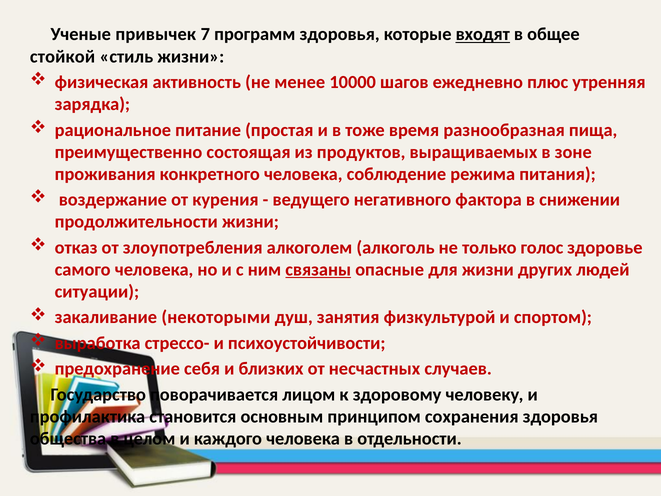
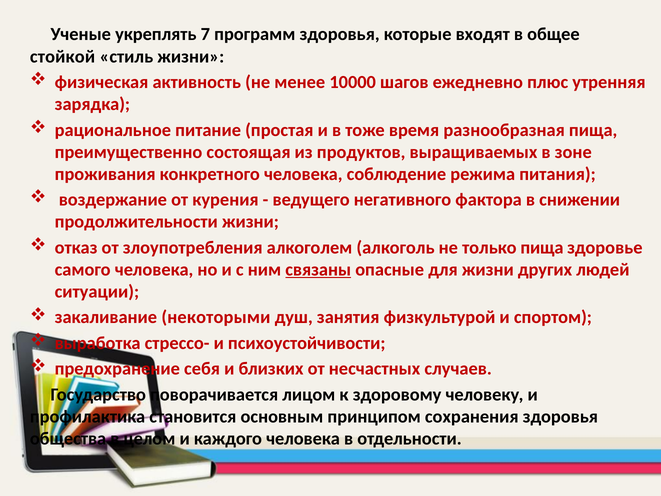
привычек: привычек -> укреплять
входят underline: present -> none
только голос: голос -> пища
